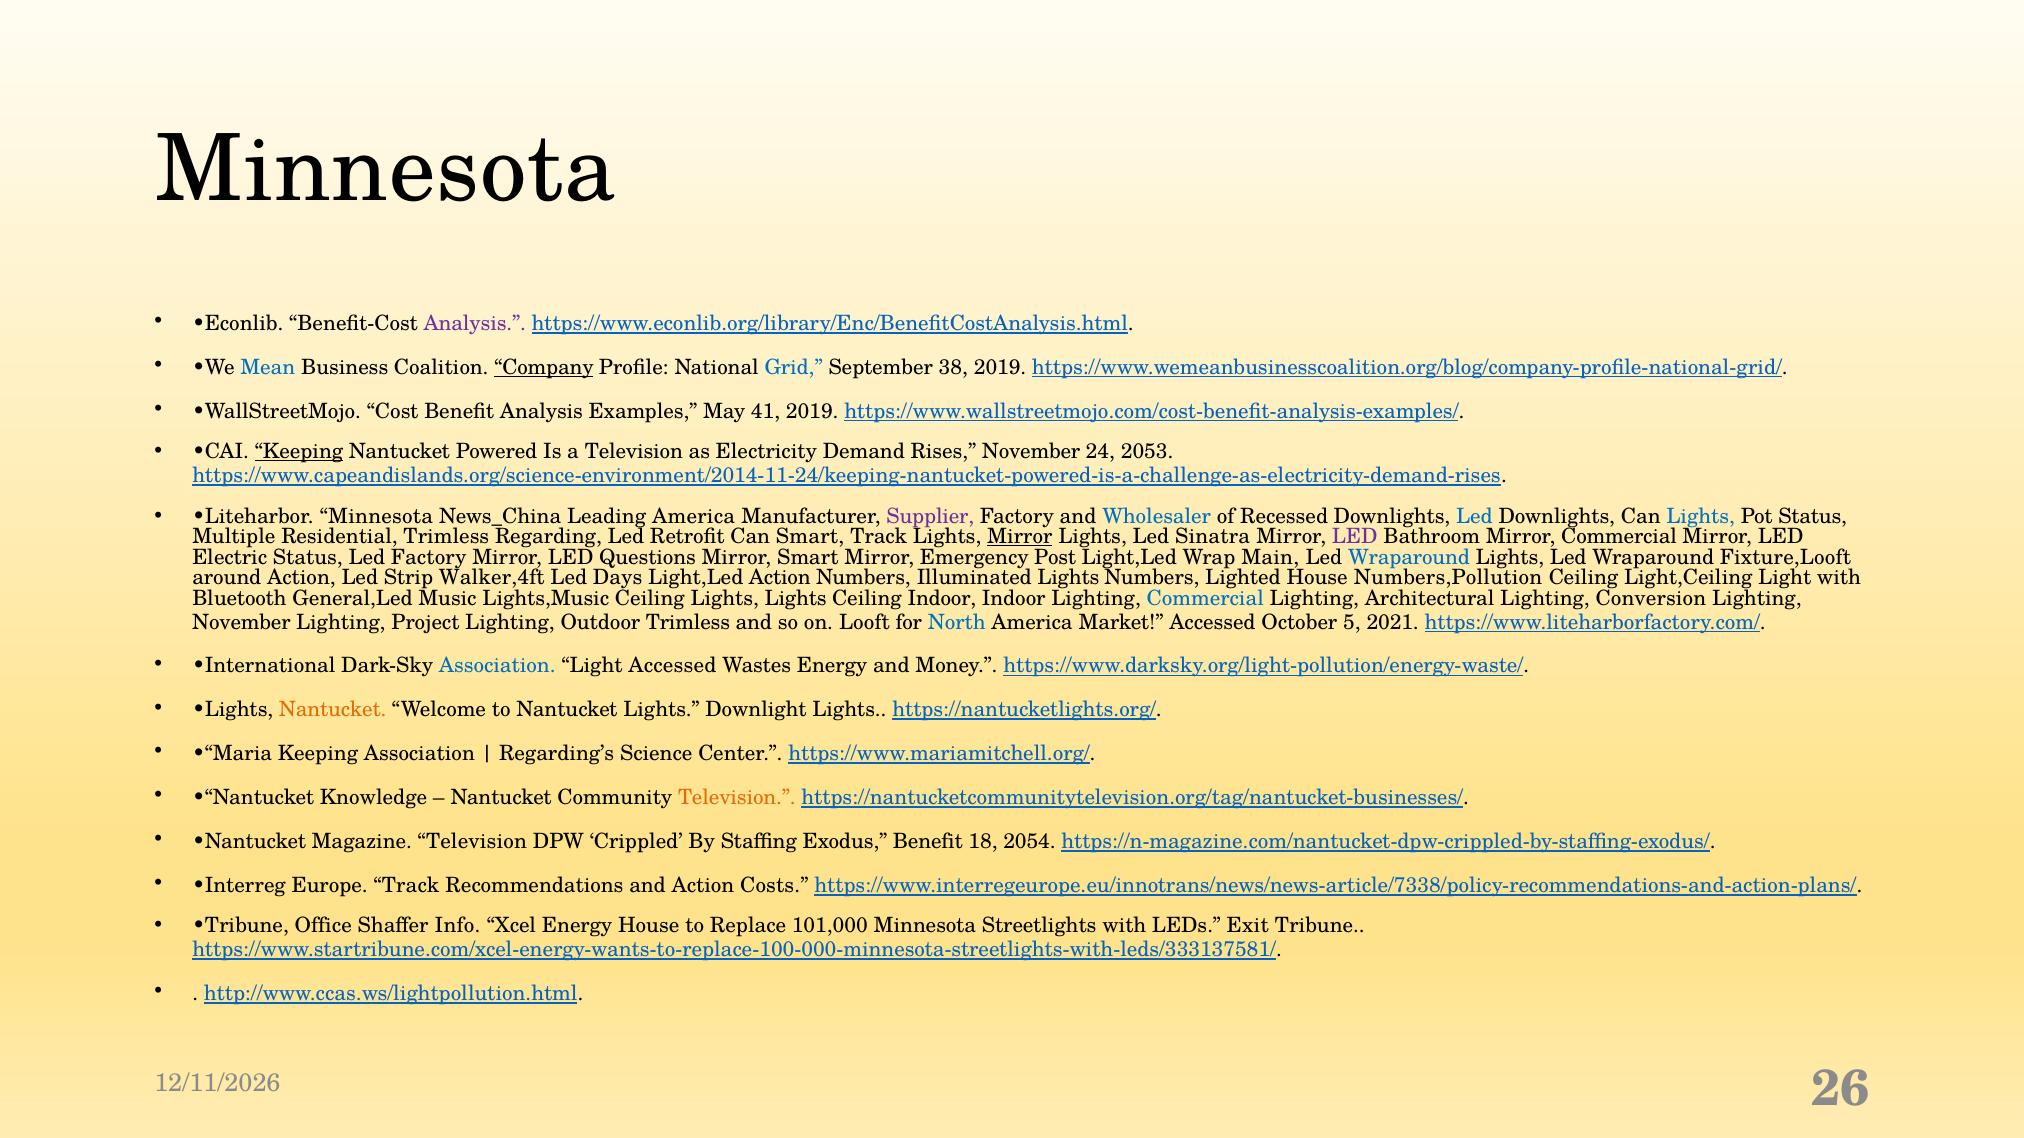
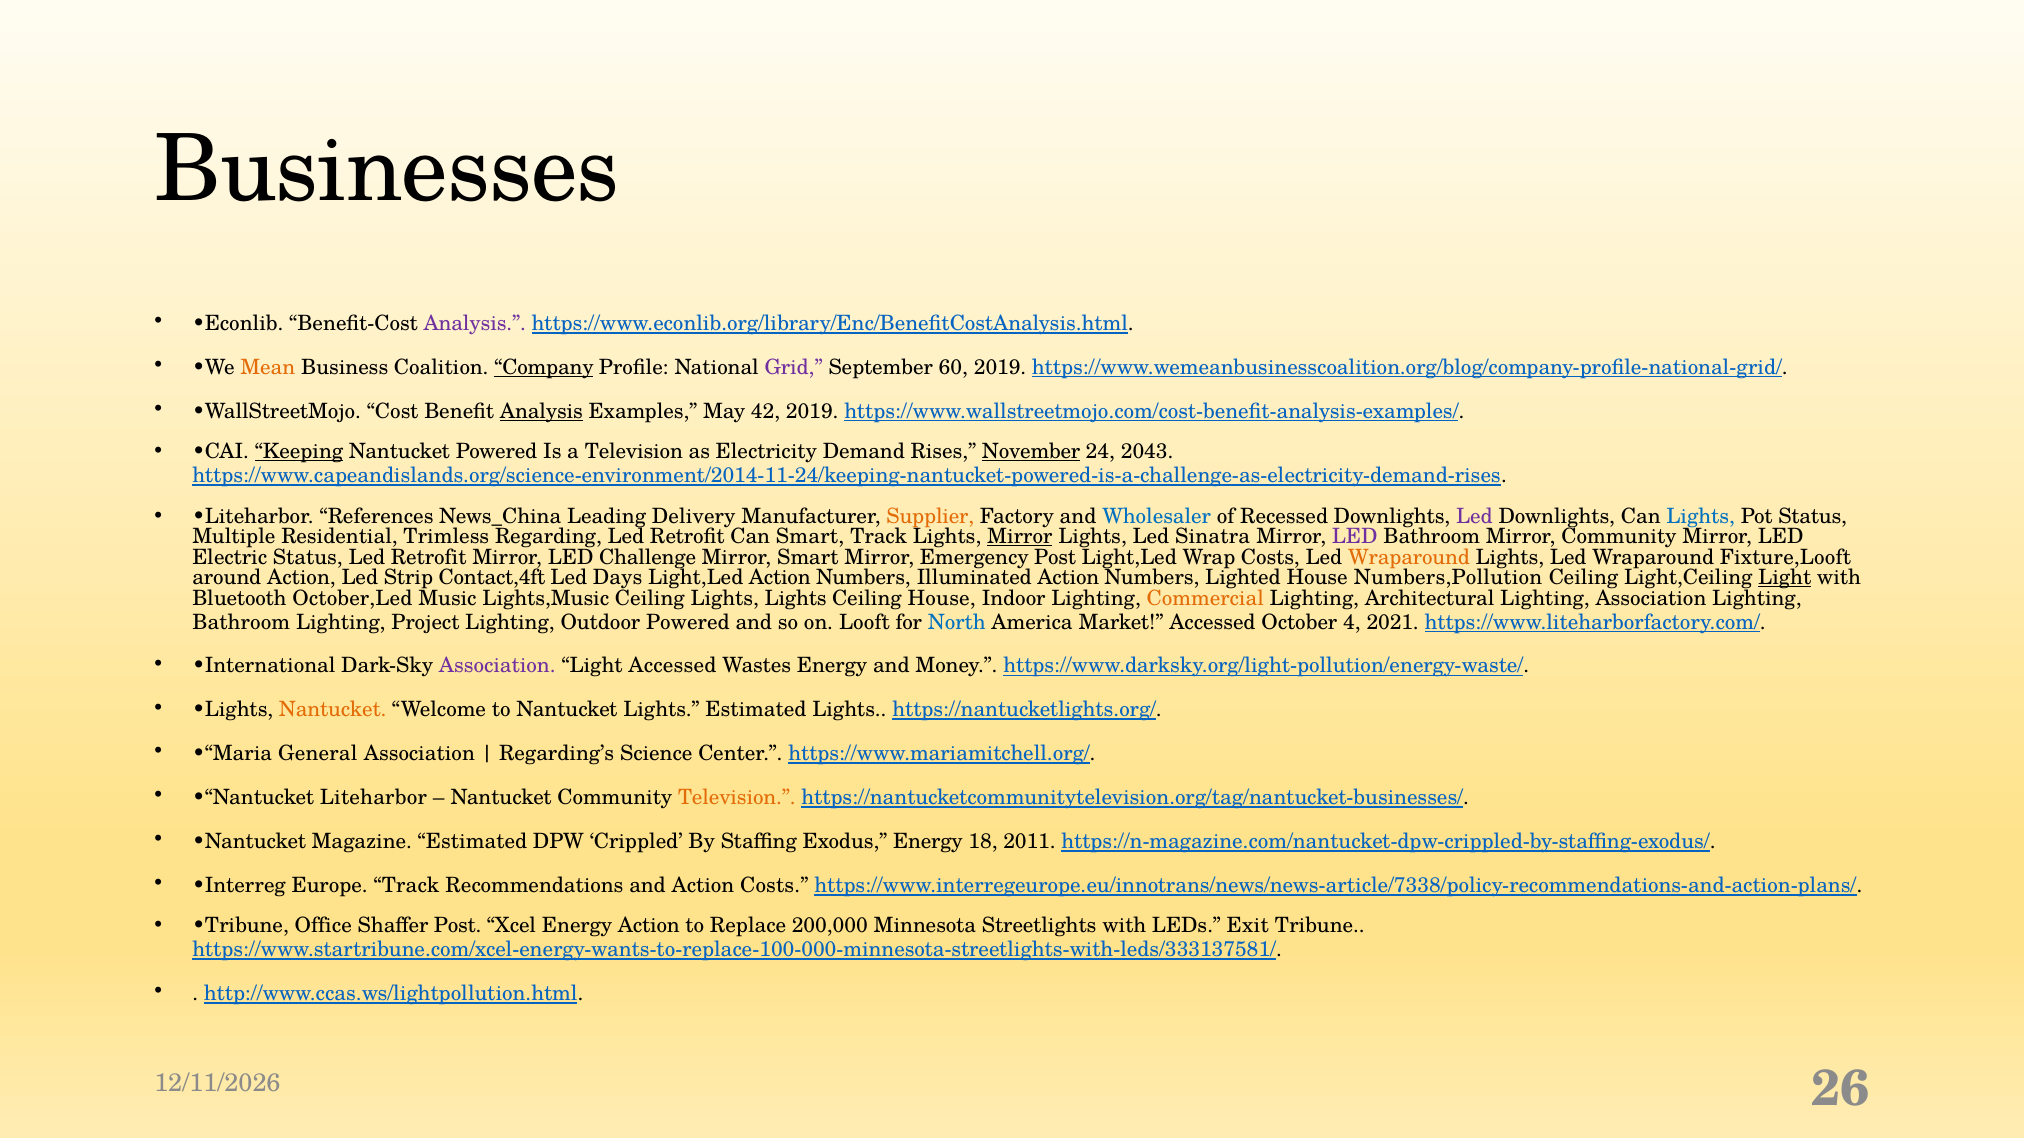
Minnesota at (386, 170): Minnesota -> Businesses
Mean colour: blue -> orange
Grid colour: blue -> purple
38: 38 -> 60
Analysis at (541, 412) underline: none -> present
41: 41 -> 42
November at (1031, 452) underline: none -> present
2053: 2053 -> 2043
Liteharbor Minnesota: Minnesota -> References
Leading America: America -> Delivery
Supplier colour: purple -> orange
Led at (1475, 516) colour: blue -> purple
Mirror Commercial: Commercial -> Community
Factory at (429, 557): Factory -> Retrofit
Questions: Questions -> Challenge
Wrap Main: Main -> Costs
Wraparound at (1409, 557) colour: blue -> orange
Walker,4ft: Walker,4ft -> Contact,4ft
Illuminated Lights: Lights -> Action
Light at (1785, 578) underline: none -> present
General,Led: General,Led -> October,Led
Ceiling Indoor: Indoor -> House
Commercial at (1205, 598) colour: blue -> orange
Lighting Conversion: Conversion -> Association
November at (241, 622): November -> Bathroom
Outdoor Trimless: Trimless -> Powered
5: 5 -> 4
Association at (497, 666) colour: blue -> purple
Lights Downlight: Downlight -> Estimated
•“Maria Keeping: Keeping -> General
•“Nantucket Knowledge: Knowledge -> Liteharbor
Magazine Television: Television -> Estimated
Exodus Benefit: Benefit -> Energy
2054: 2054 -> 2011
Shaffer Info: Info -> Post
Energy House: House -> Action
101,000: 101,000 -> 200,000
